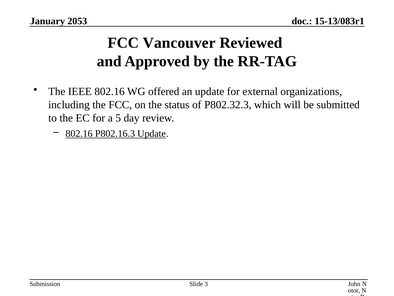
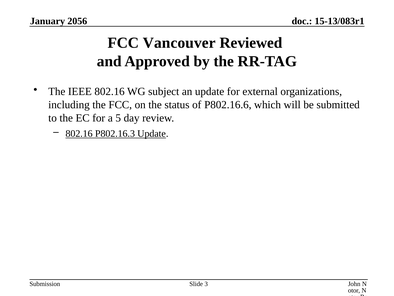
2053: 2053 -> 2056
offered: offered -> subject
P802.32.3: P802.32.3 -> P802.16.6
